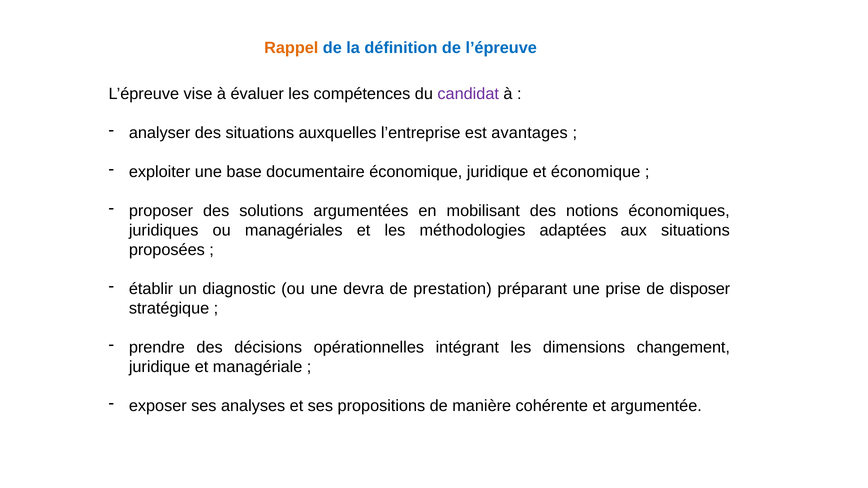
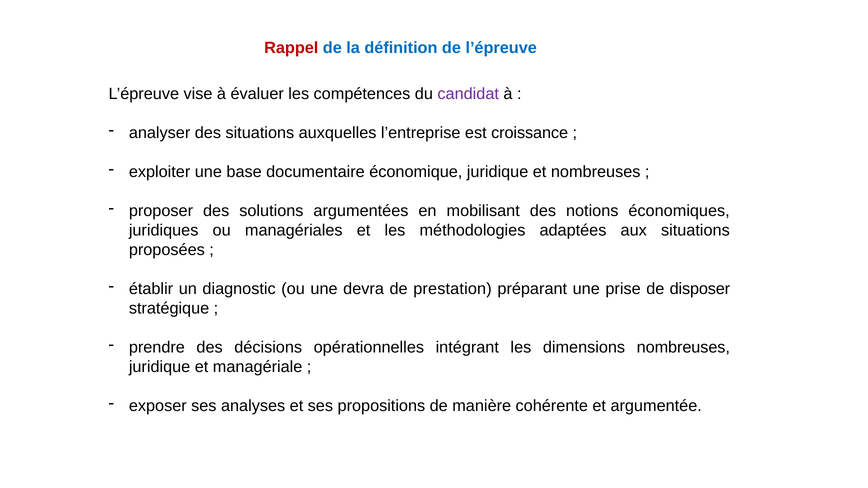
Rappel colour: orange -> red
avantages: avantages -> croissance
et économique: économique -> nombreuses
dimensions changement: changement -> nombreuses
